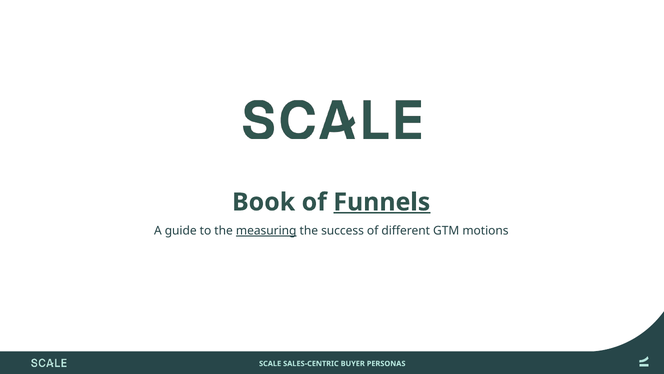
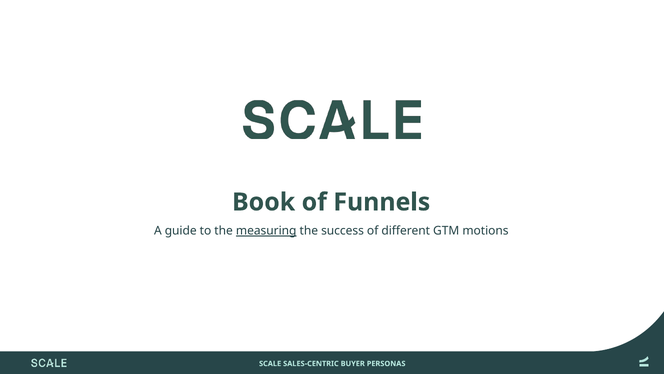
Funnels underline: present -> none
